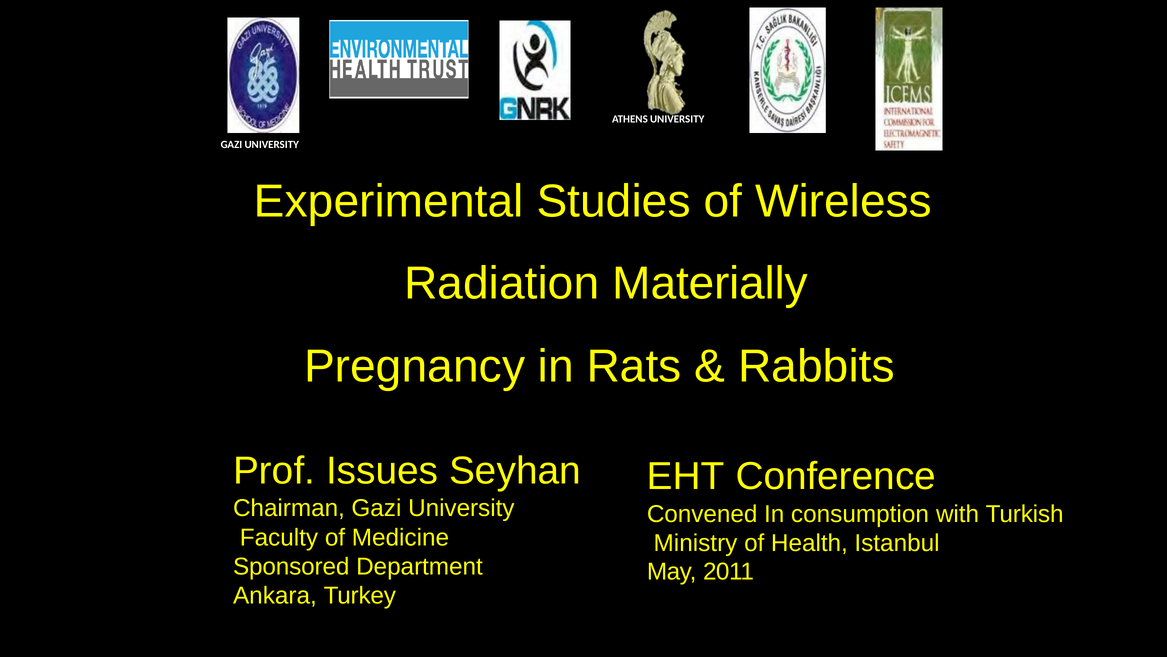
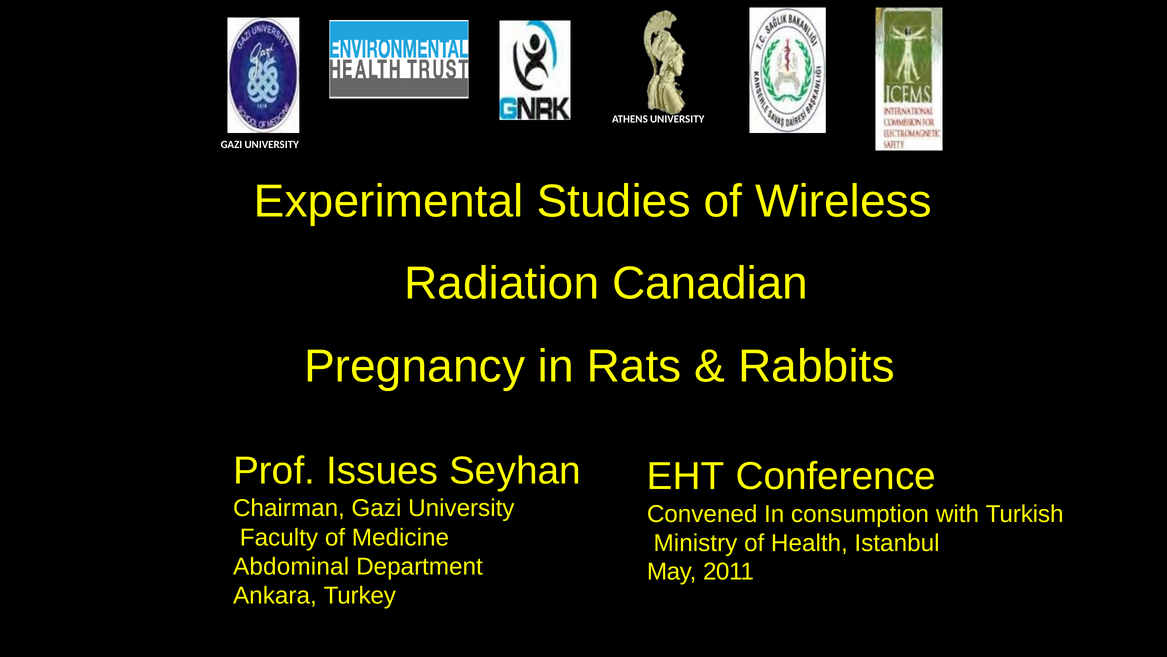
Materially: Materially -> Canadian
Sponsored: Sponsored -> Abdominal
